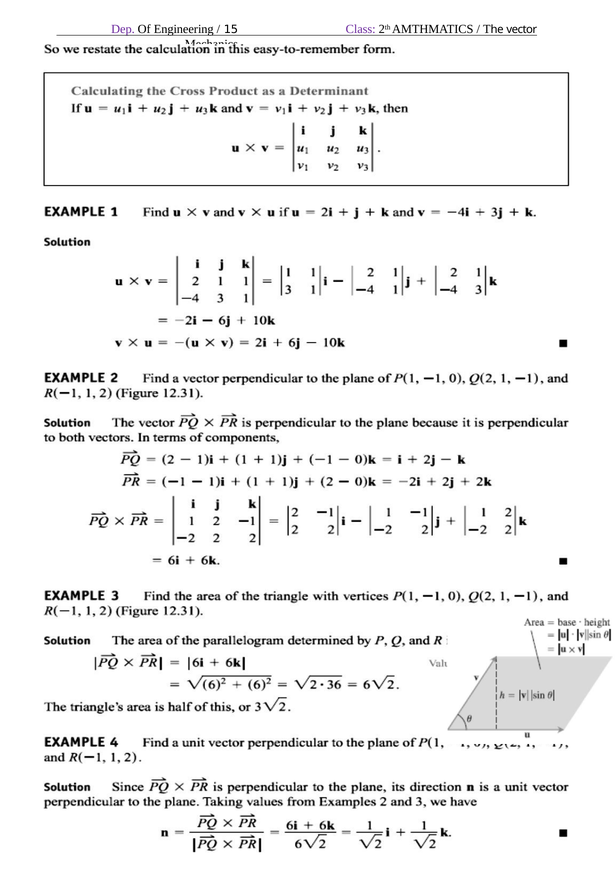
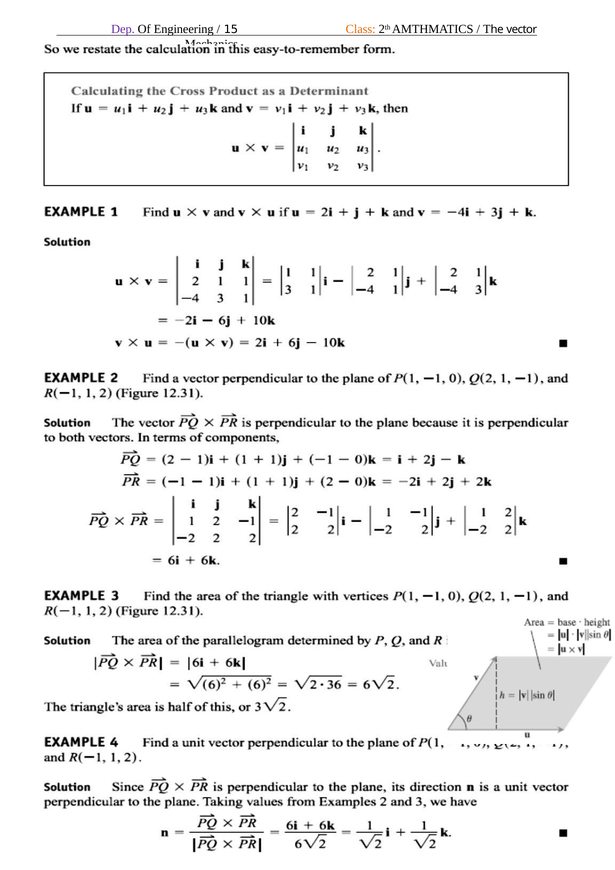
Class colour: purple -> orange
